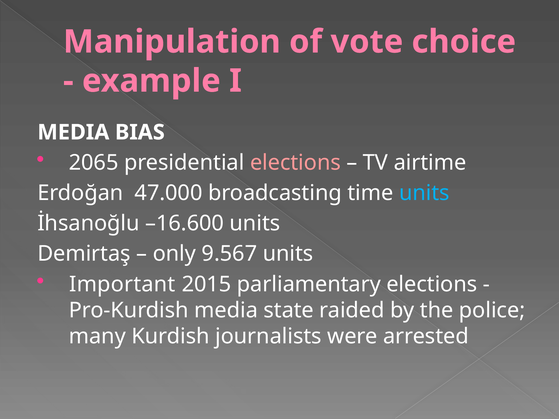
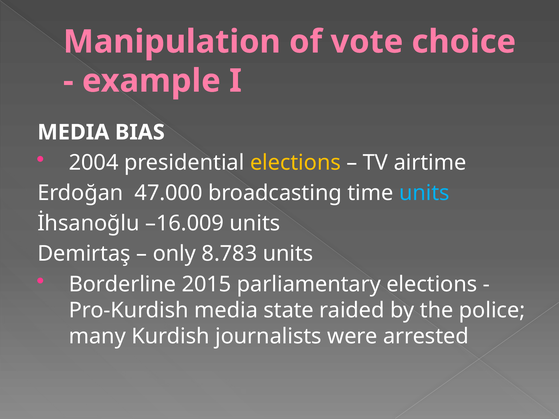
2065: 2065 -> 2004
elections at (295, 163) colour: pink -> yellow
–16.600: –16.600 -> –16.009
9.567: 9.567 -> 8.783
Important: Important -> Borderline
